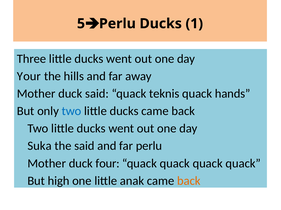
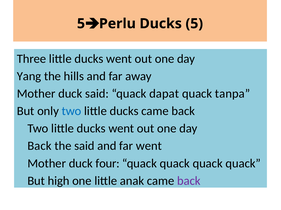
Ducks 1: 1 -> 5
Your: Your -> Yang
teknis: teknis -> dapat
hands: hands -> tanpa
Suka at (40, 146): Suka -> Back
far perlu: perlu -> went
back at (189, 181) colour: orange -> purple
